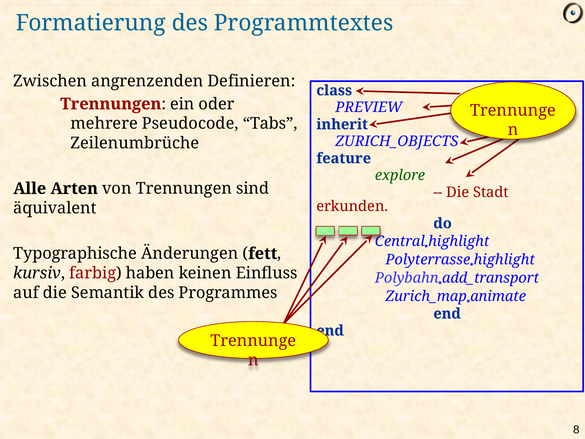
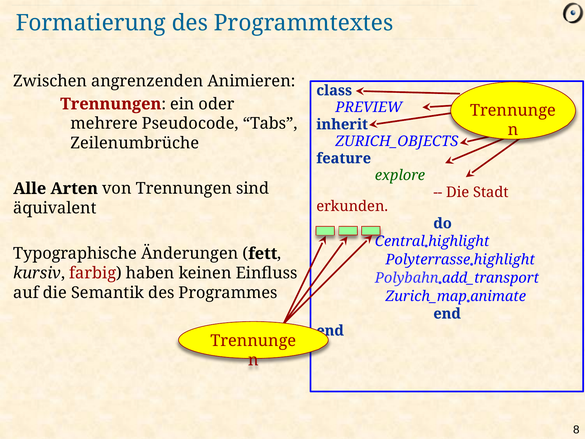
Definieren: Definieren -> Animieren
